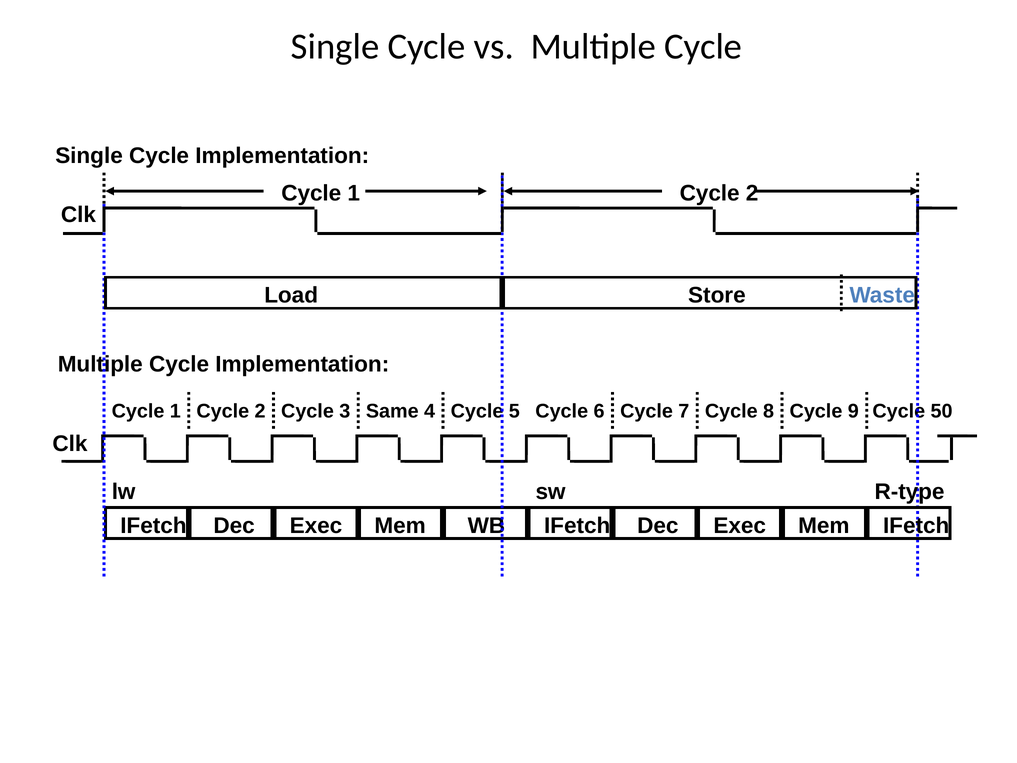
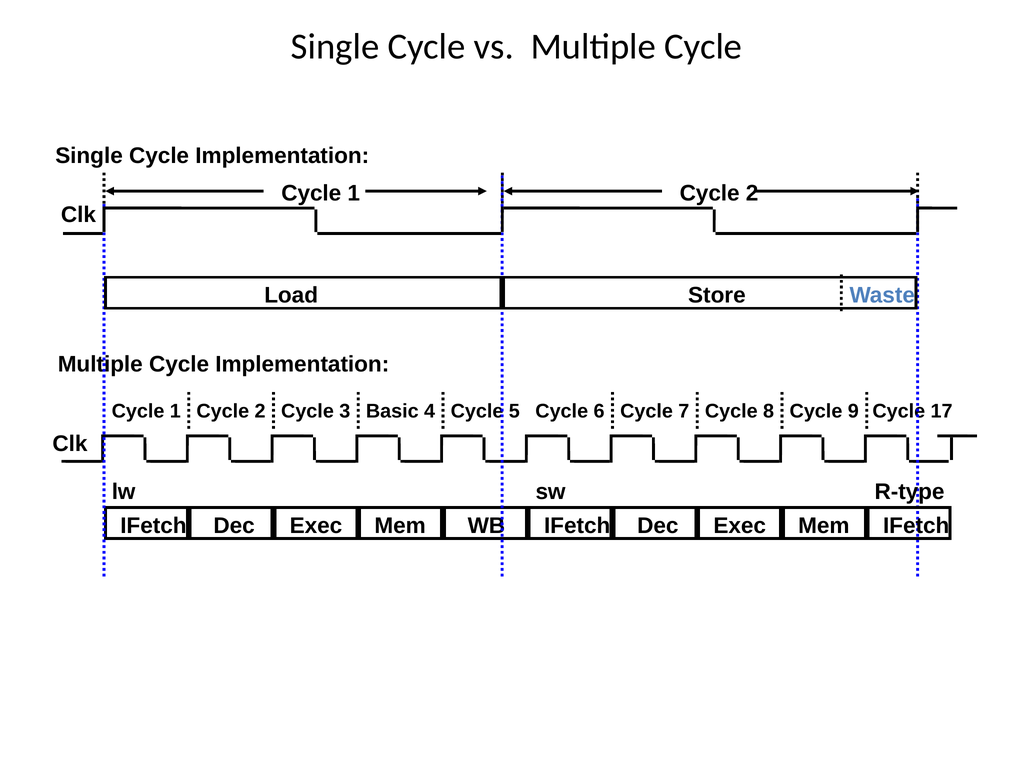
Same: Same -> Basic
50: 50 -> 17
